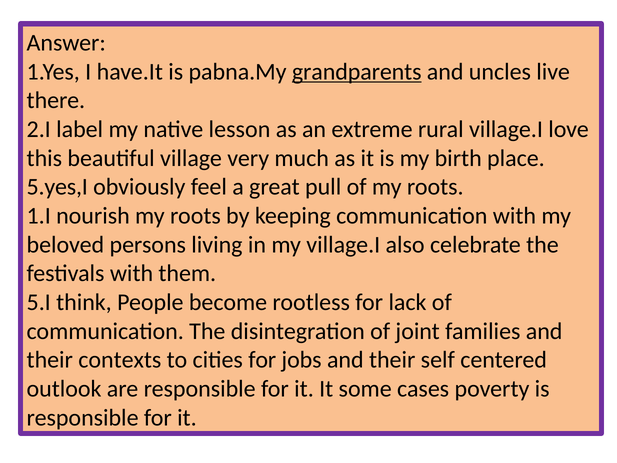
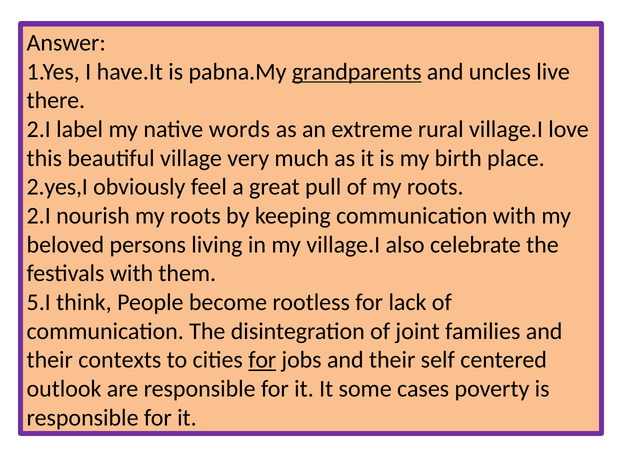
lesson: lesson -> words
5.yes,I: 5.yes,I -> 2.yes,I
1.I at (39, 216): 1.I -> 2.I
for at (262, 360) underline: none -> present
